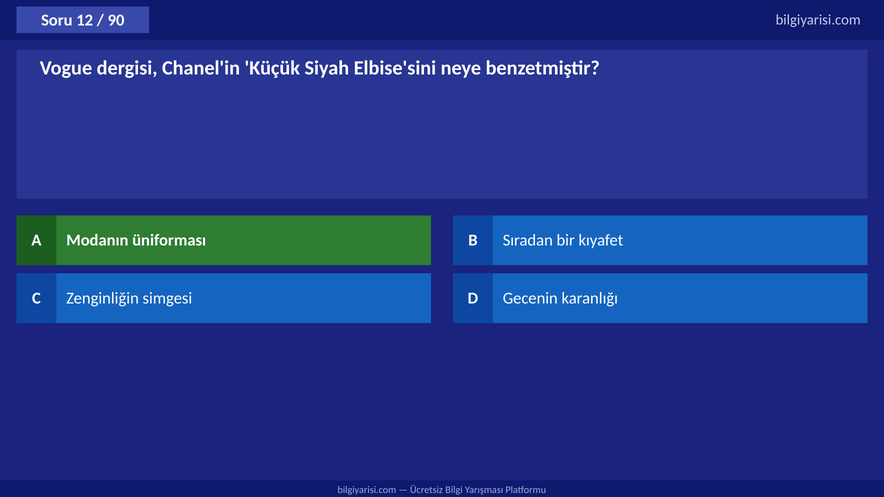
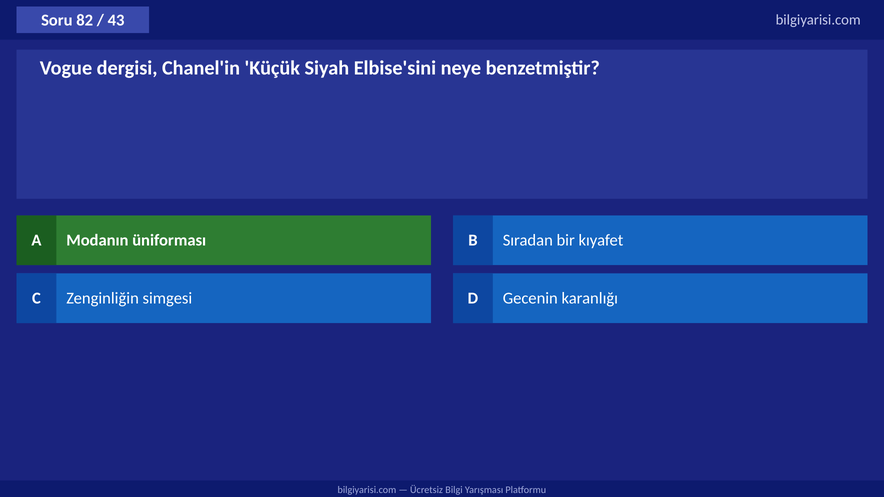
12: 12 -> 82
90: 90 -> 43
